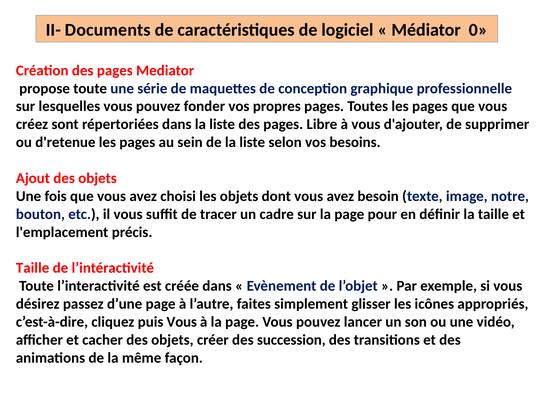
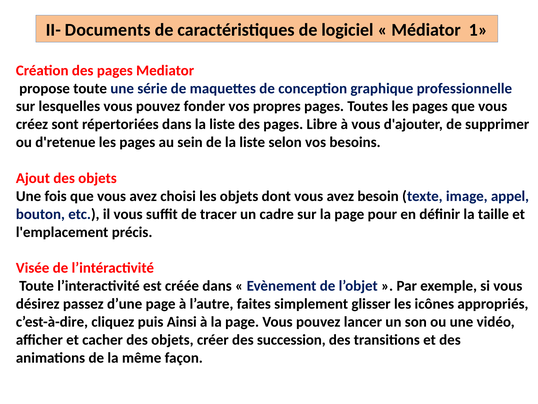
0: 0 -> 1
notre: notre -> appel
Taille at (33, 268): Taille -> Visée
puis Vous: Vous -> Ainsi
